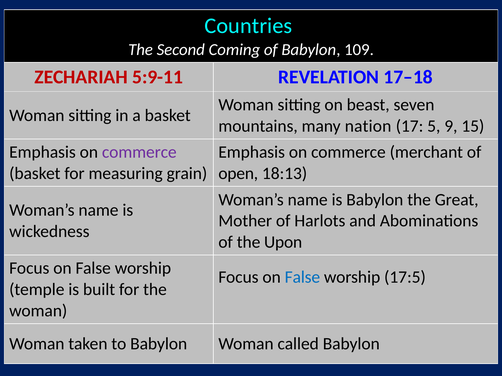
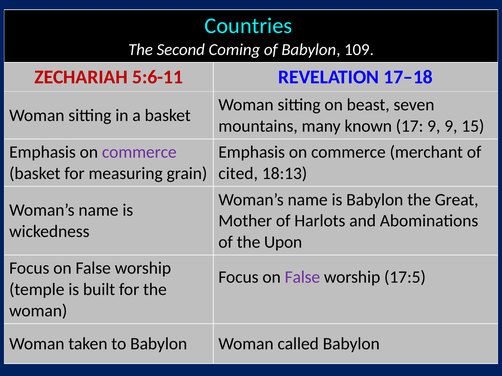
5:9-11: 5:9-11 -> 5:6-11
nation: nation -> known
17 5: 5 -> 9
open: open -> cited
False at (302, 278) colour: blue -> purple
